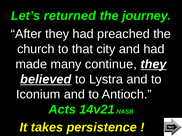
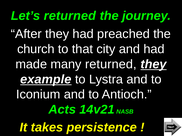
many continue: continue -> returned
believed: believed -> example
